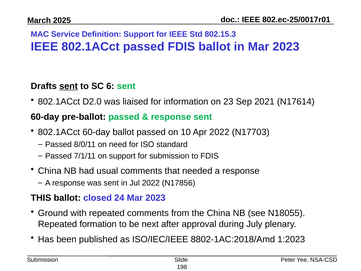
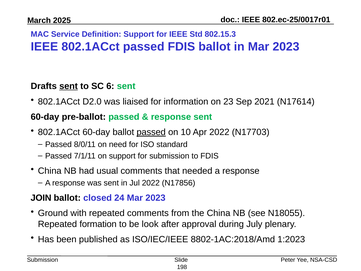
passed at (151, 132) underline: none -> present
THIS: THIS -> JOIN
next: next -> look
